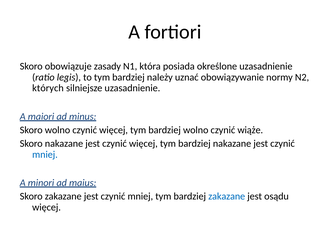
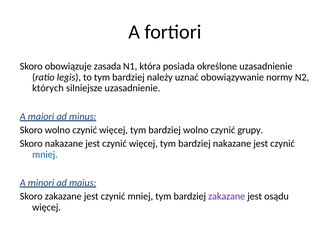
zasady: zasady -> zasada
wiąże: wiąże -> grupy
zakazane at (227, 196) colour: blue -> purple
